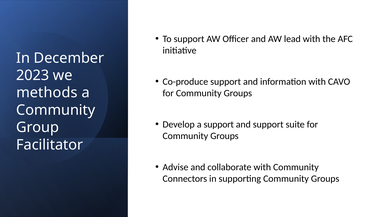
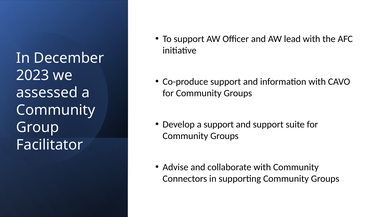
methods: methods -> assessed
